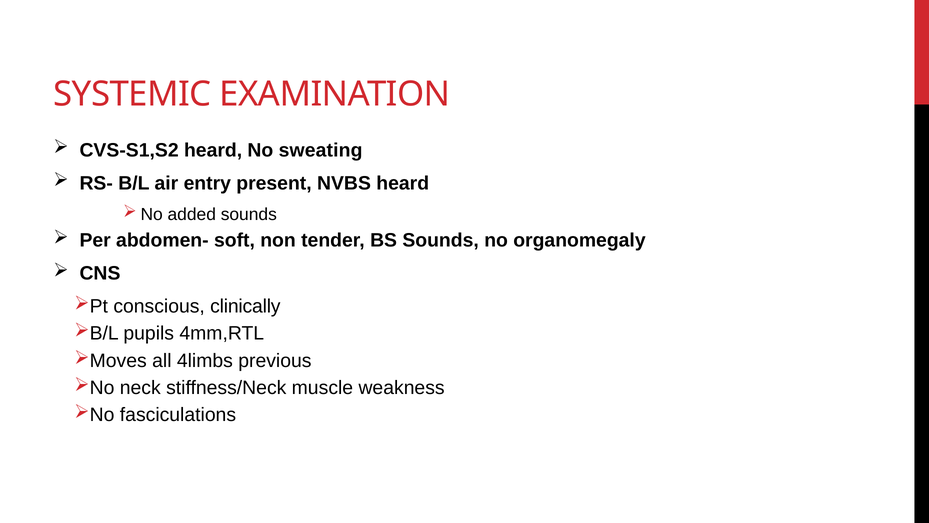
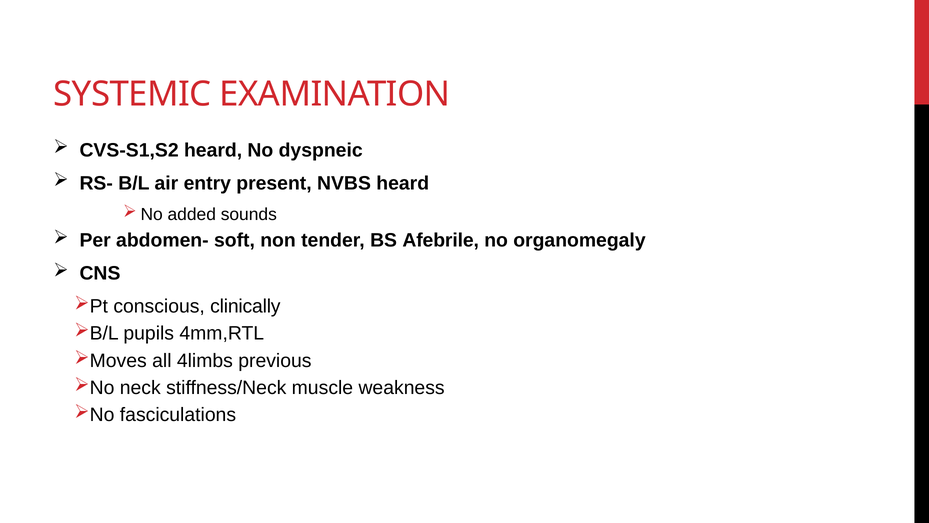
sweating: sweating -> dyspneic
BS Sounds: Sounds -> Afebrile
